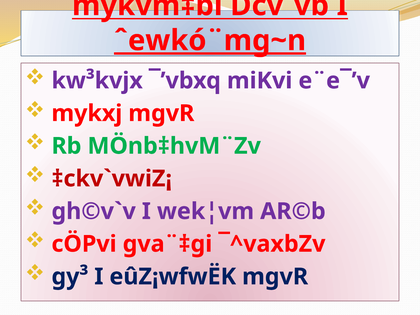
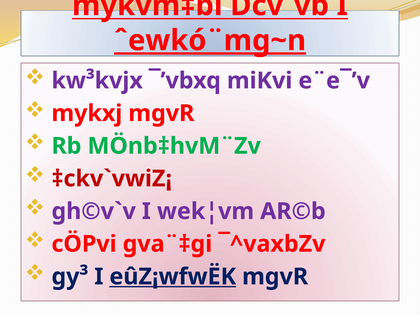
eûZ¡wfwËK underline: none -> present
